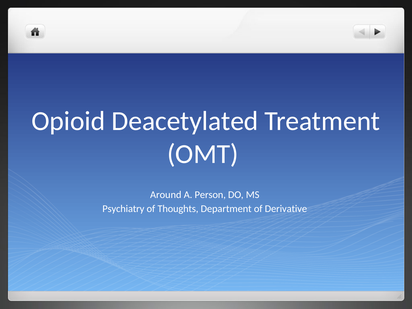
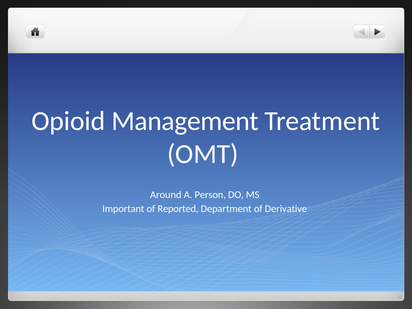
Deacetylated: Deacetylated -> Management
Psychiatry: Psychiatry -> Important
Thoughts: Thoughts -> Reported
